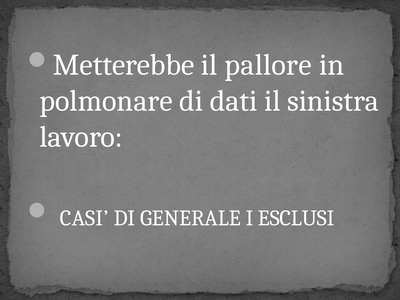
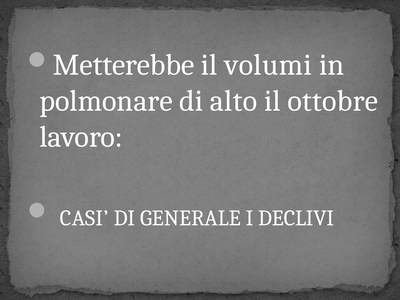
pallore: pallore -> volumi
dati: dati -> alto
sinistra: sinistra -> ottobre
ESCLUSI: ESCLUSI -> DECLIVI
